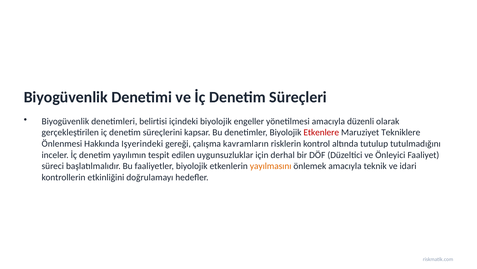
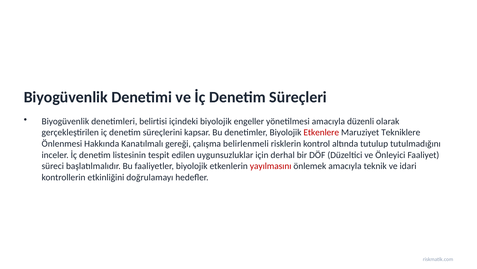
Işyerindeki: Işyerindeki -> Kanatılmalı
kavramların: kavramların -> belirlenmeli
yayılımın: yayılımın -> listesinin
yayılmasını colour: orange -> red
